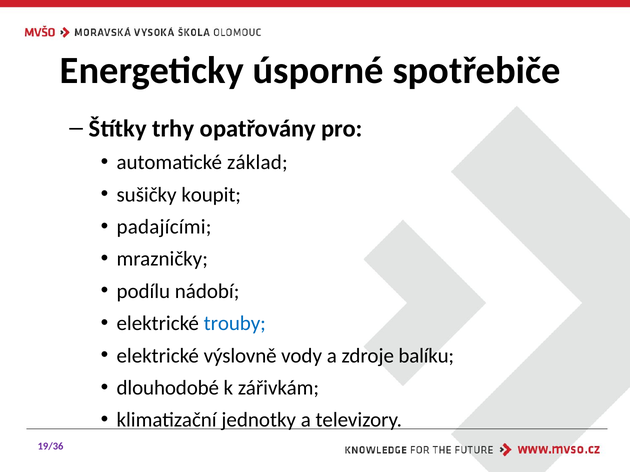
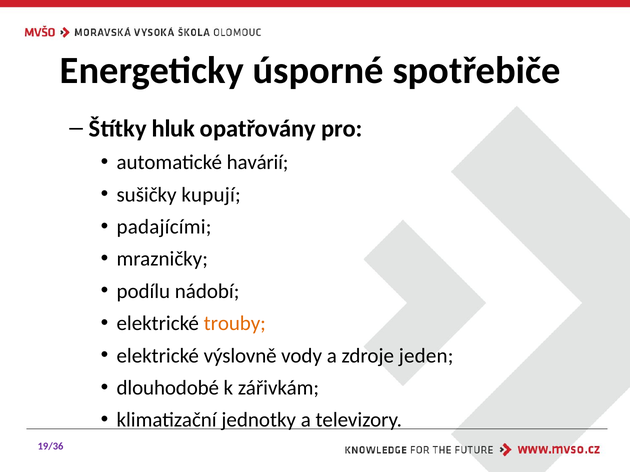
trhy: trhy -> hluk
základ: základ -> havárií
koupit: koupit -> kupují
trouby colour: blue -> orange
balíku: balíku -> jeden
